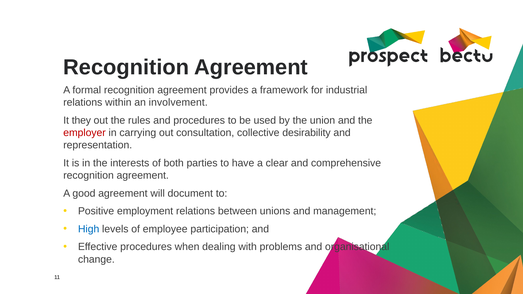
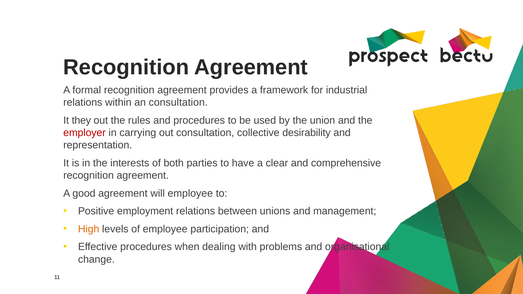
an involvement: involvement -> consultation
will document: document -> employee
High colour: blue -> orange
